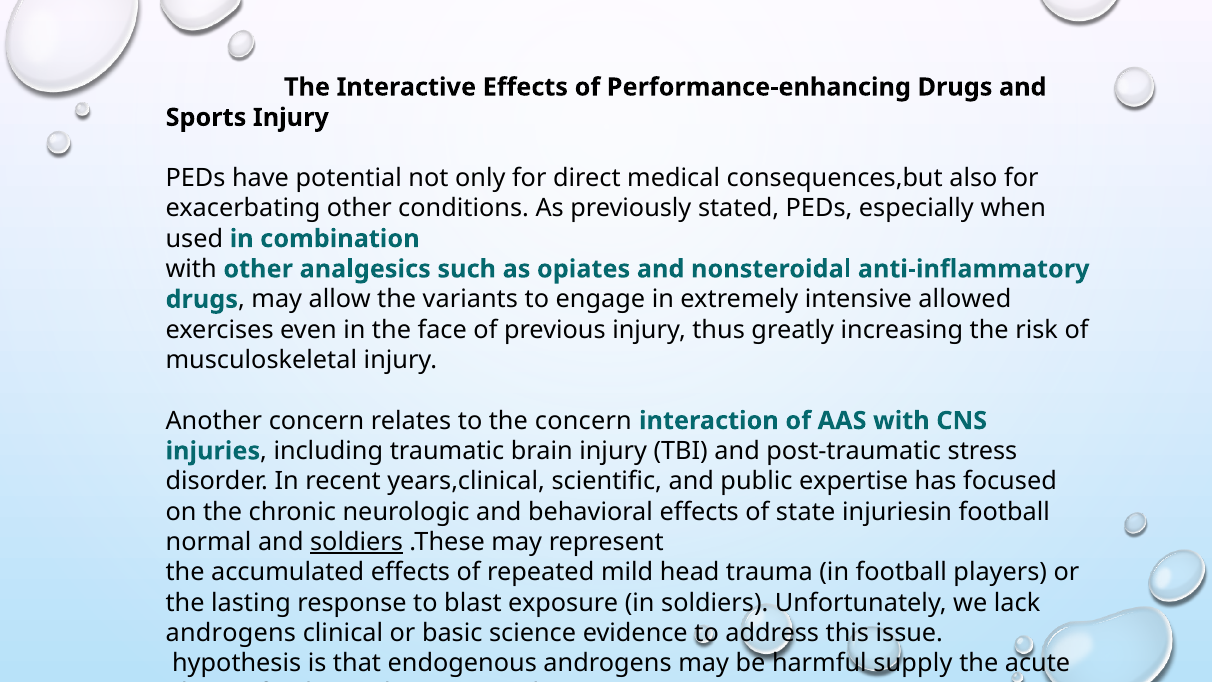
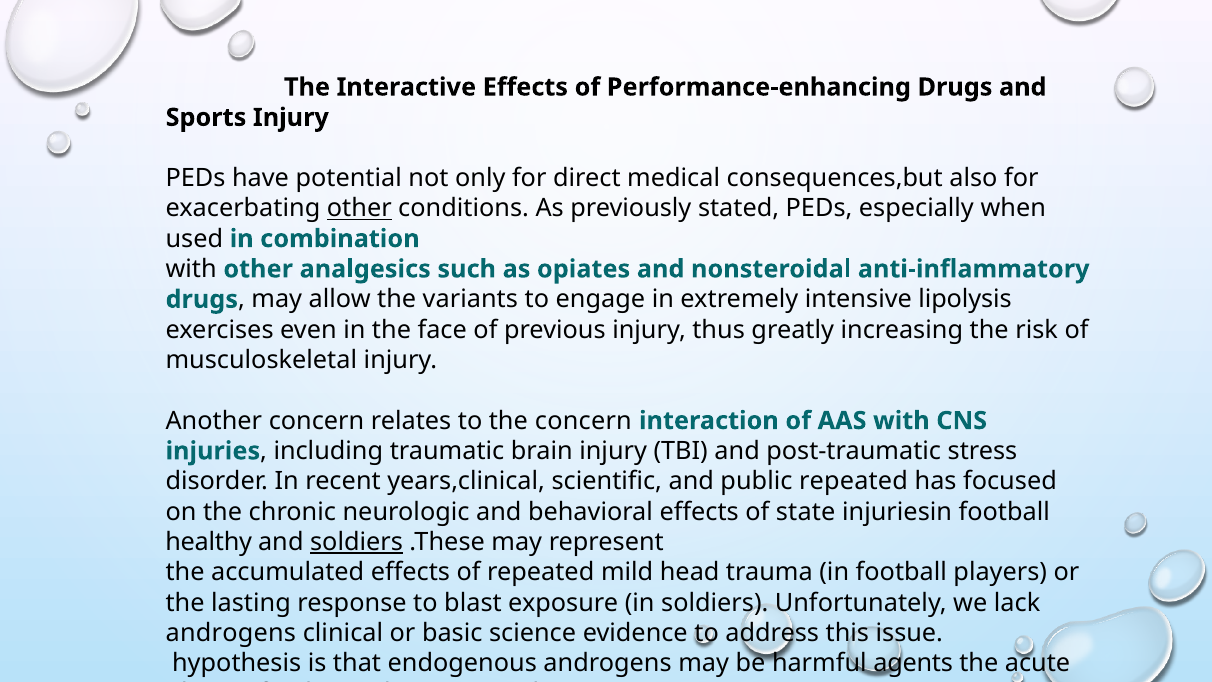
other at (359, 208) underline: none -> present
allowed: allowed -> lipolysis
public expertise: expertise -> repeated
normal: normal -> healthy
supply: supply -> agents
